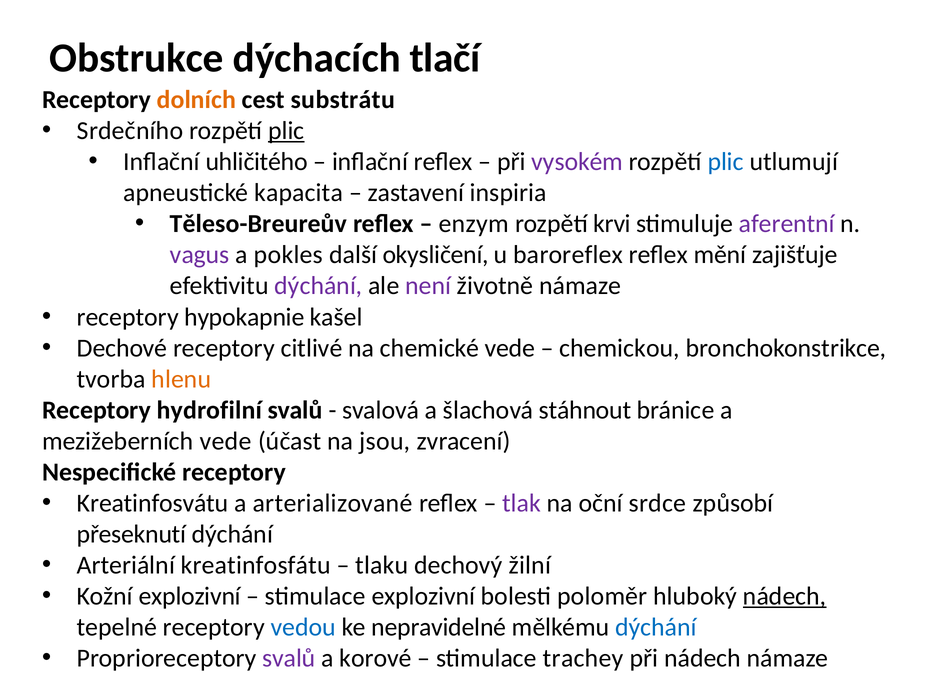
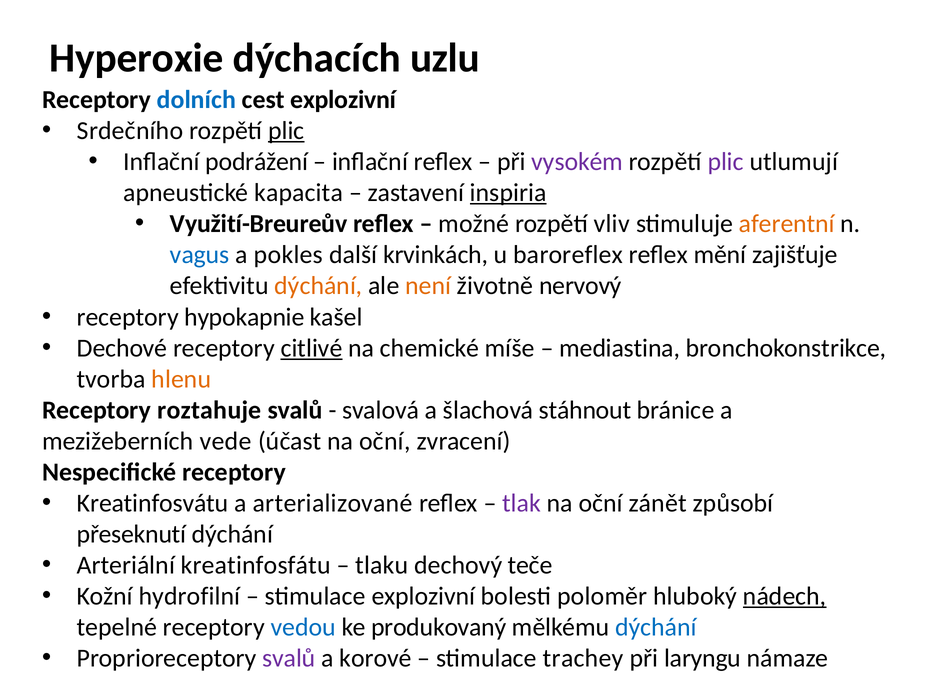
Obstrukce: Obstrukce -> Hyperoxie
tlačí: tlačí -> uzlu
dolních colour: orange -> blue
cest substrátu: substrátu -> explozivní
uhličitého: uhličitého -> podrážení
plic at (726, 162) colour: blue -> purple
inspiria underline: none -> present
Těleso-Breureův: Těleso-Breureův -> Využití-Breureův
enzym: enzym -> možné
krvi: krvi -> vliv
aferentní colour: purple -> orange
vagus colour: purple -> blue
okysličení: okysličení -> krvinkách
dýchání at (318, 286) colour: purple -> orange
není colour: purple -> orange
životně námaze: námaze -> nervový
citlivé underline: none -> present
chemické vede: vede -> míše
chemickou: chemickou -> mediastina
hydrofilní: hydrofilní -> roztahuje
účast na jsou: jsou -> oční
srdce: srdce -> zánět
žilní: žilní -> teče
Kožní explozivní: explozivní -> hydrofilní
nepravidelné: nepravidelné -> produkovaný
při nádech: nádech -> laryngu
